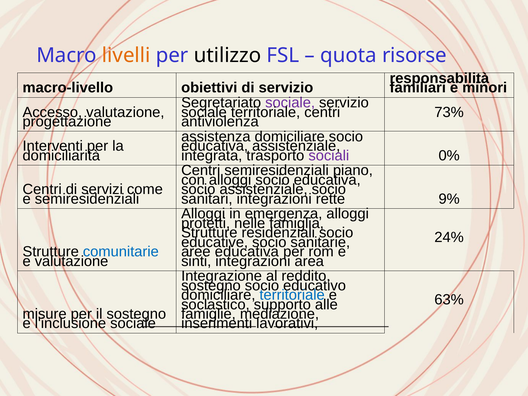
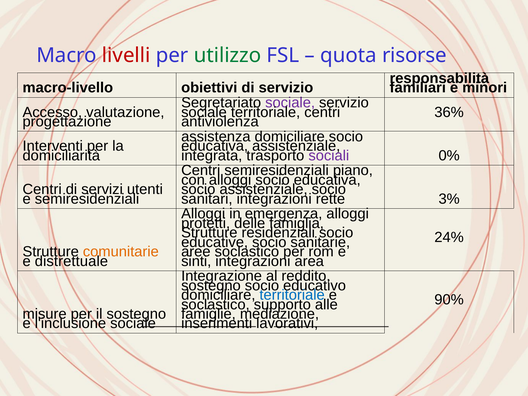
livelli colour: orange -> red
utilizzo colour: black -> green
73%: 73% -> 36%
come: come -> utenti
9%: 9% -> 3%
nelle: nelle -> delle
comunitarie colour: blue -> orange
educativa at (247, 252): educativa -> soclastico
valutazione at (72, 261): valutazione -> distrettuale
63%: 63% -> 90%
